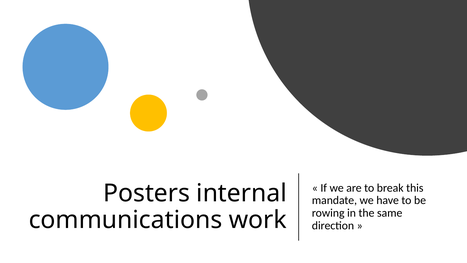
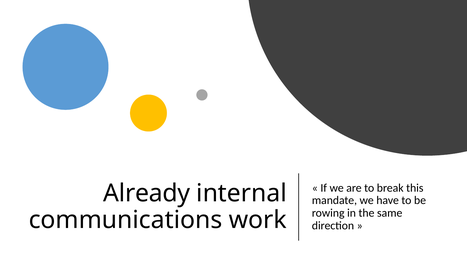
Posters: Posters -> Already
